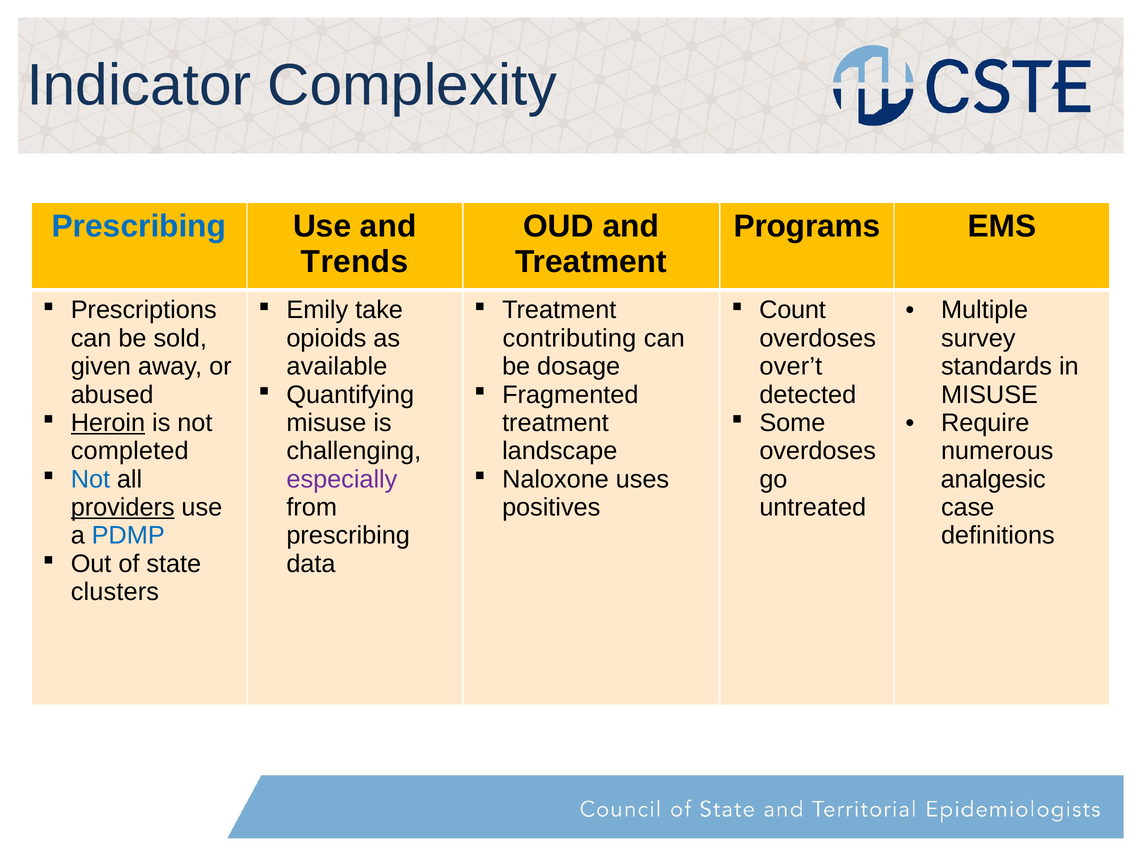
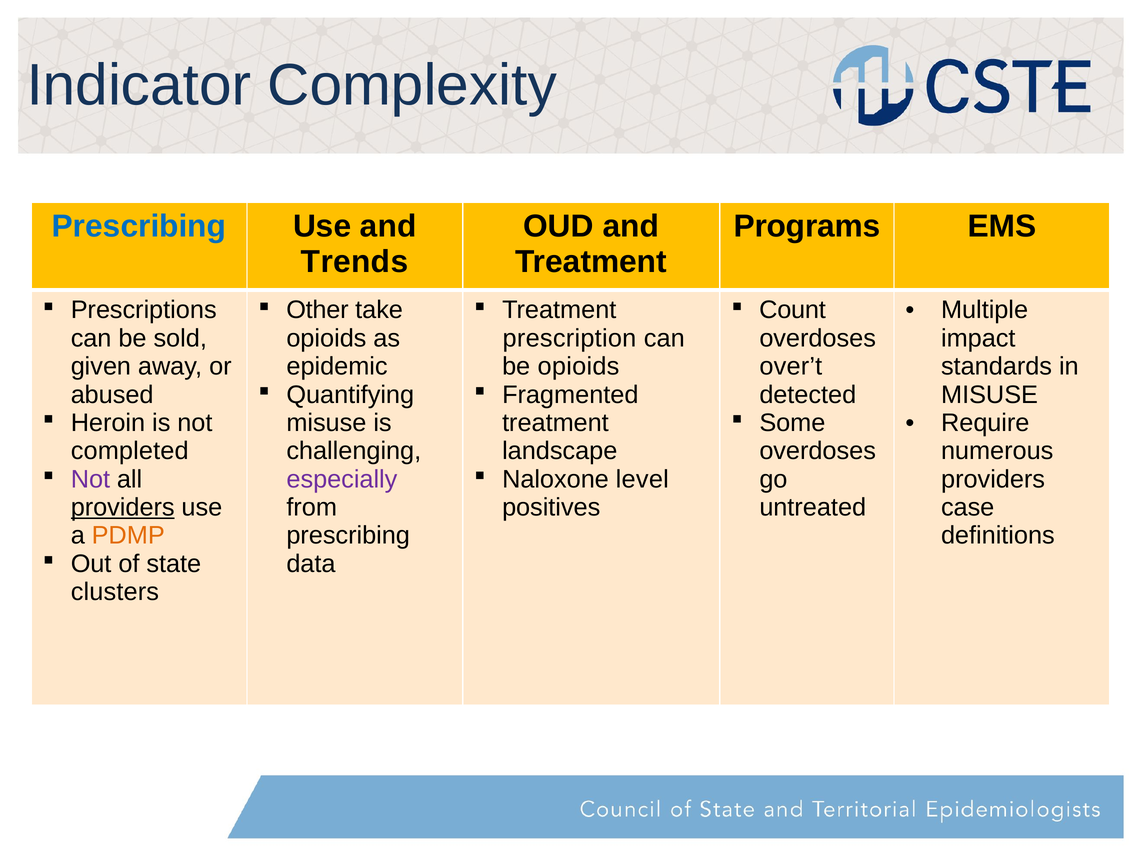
Emily: Emily -> Other
contributing: contributing -> prescription
survey: survey -> impact
available: available -> epidemic
be dosage: dosage -> opioids
Heroin underline: present -> none
Not at (90, 479) colour: blue -> purple
uses: uses -> level
analgesic at (993, 479): analgesic -> providers
PDMP colour: blue -> orange
